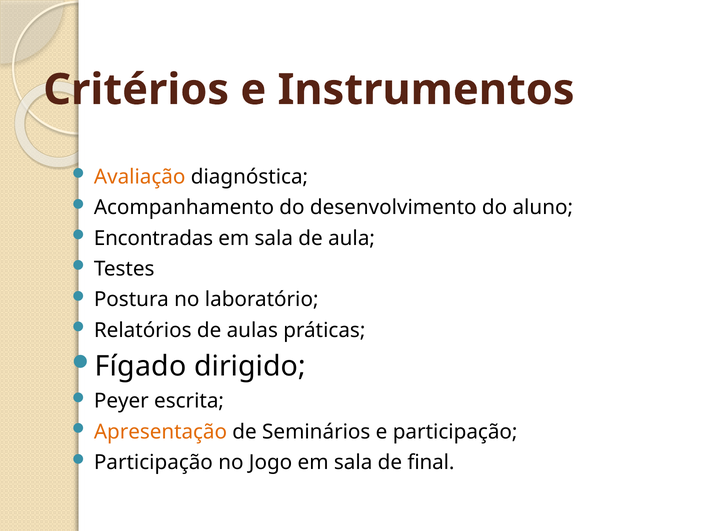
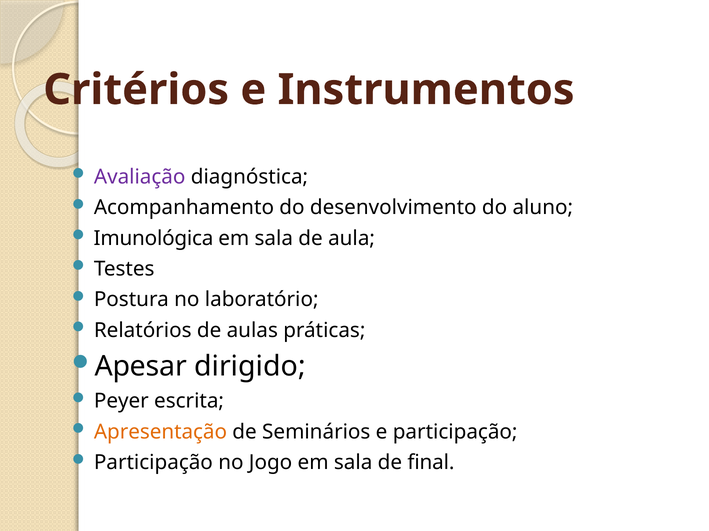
Avaliação colour: orange -> purple
Encontradas: Encontradas -> Imunológica
Fígado: Fígado -> Apesar
